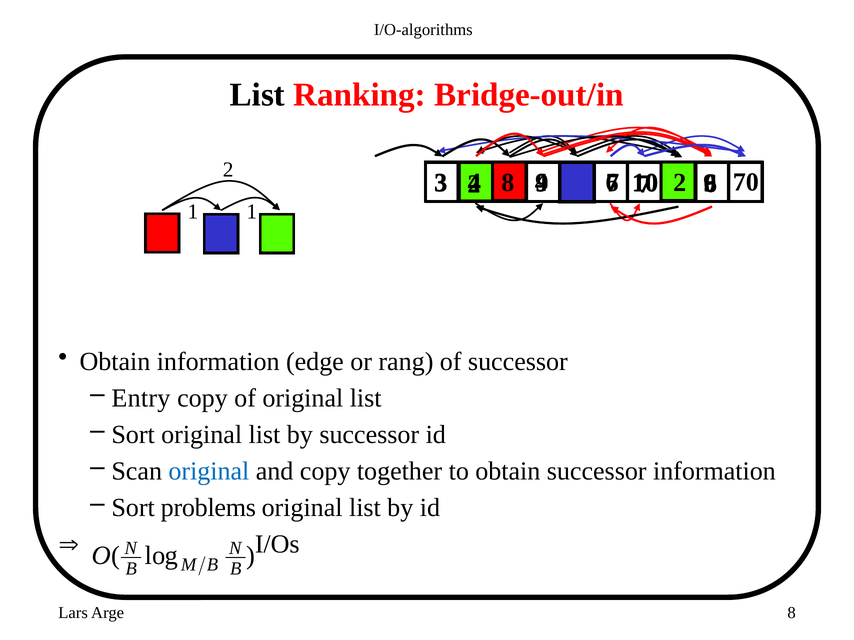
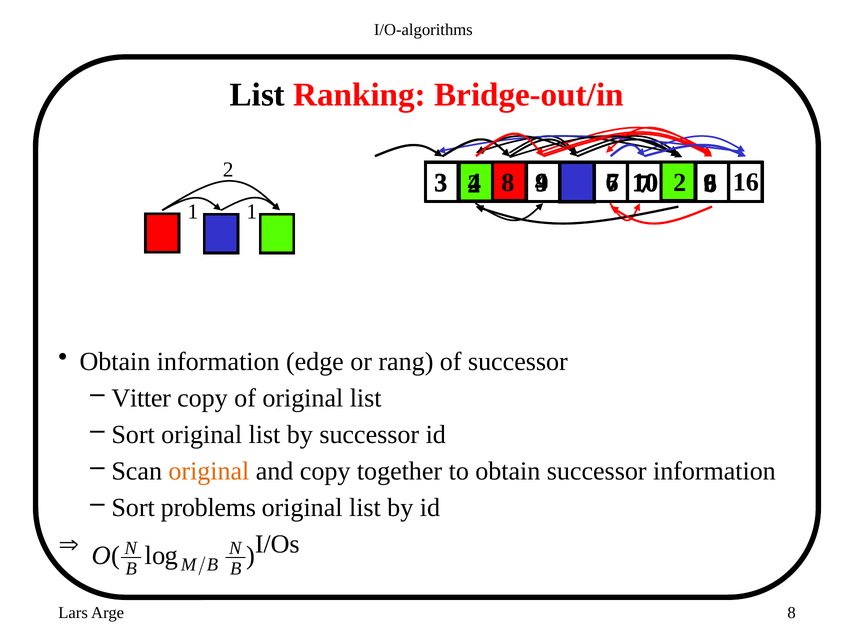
70: 70 -> 16
Entry: Entry -> Vitter
original at (209, 471) colour: blue -> orange
